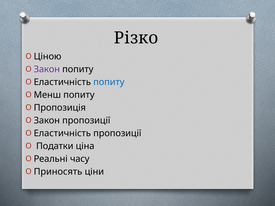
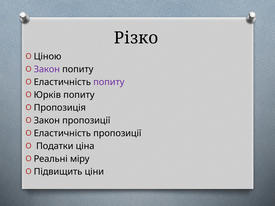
попиту at (109, 82) colour: blue -> purple
Менш: Менш -> Юрків
часу: часу -> міру
Приносять: Приносять -> Підвищить
